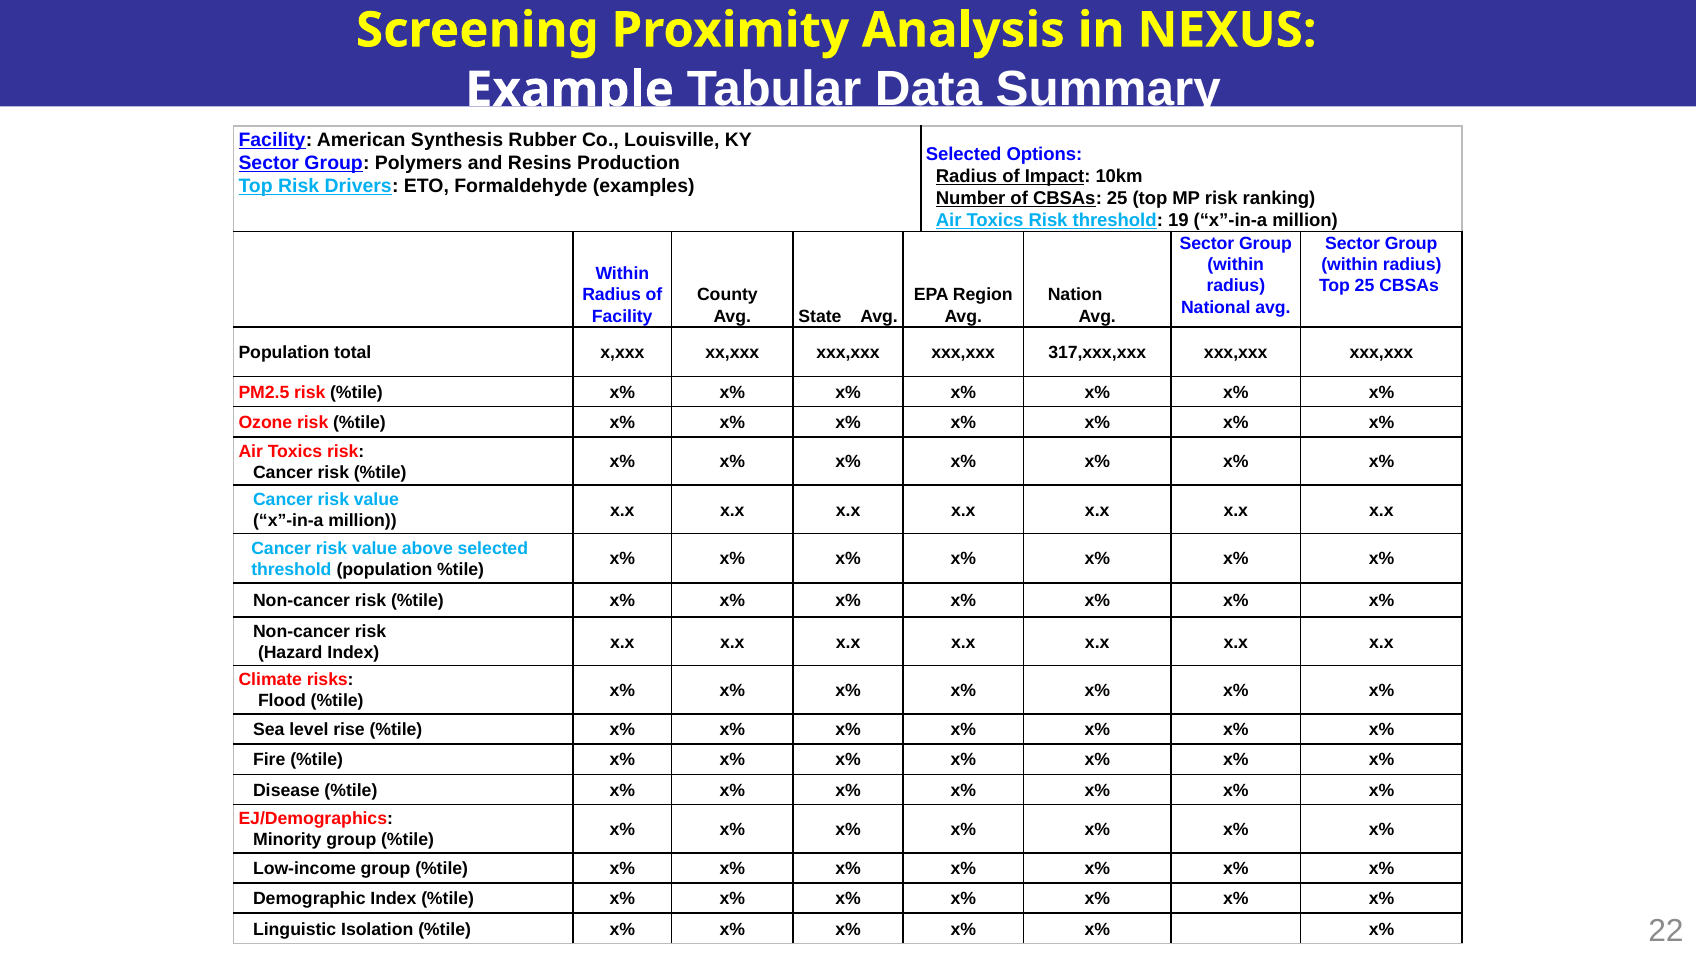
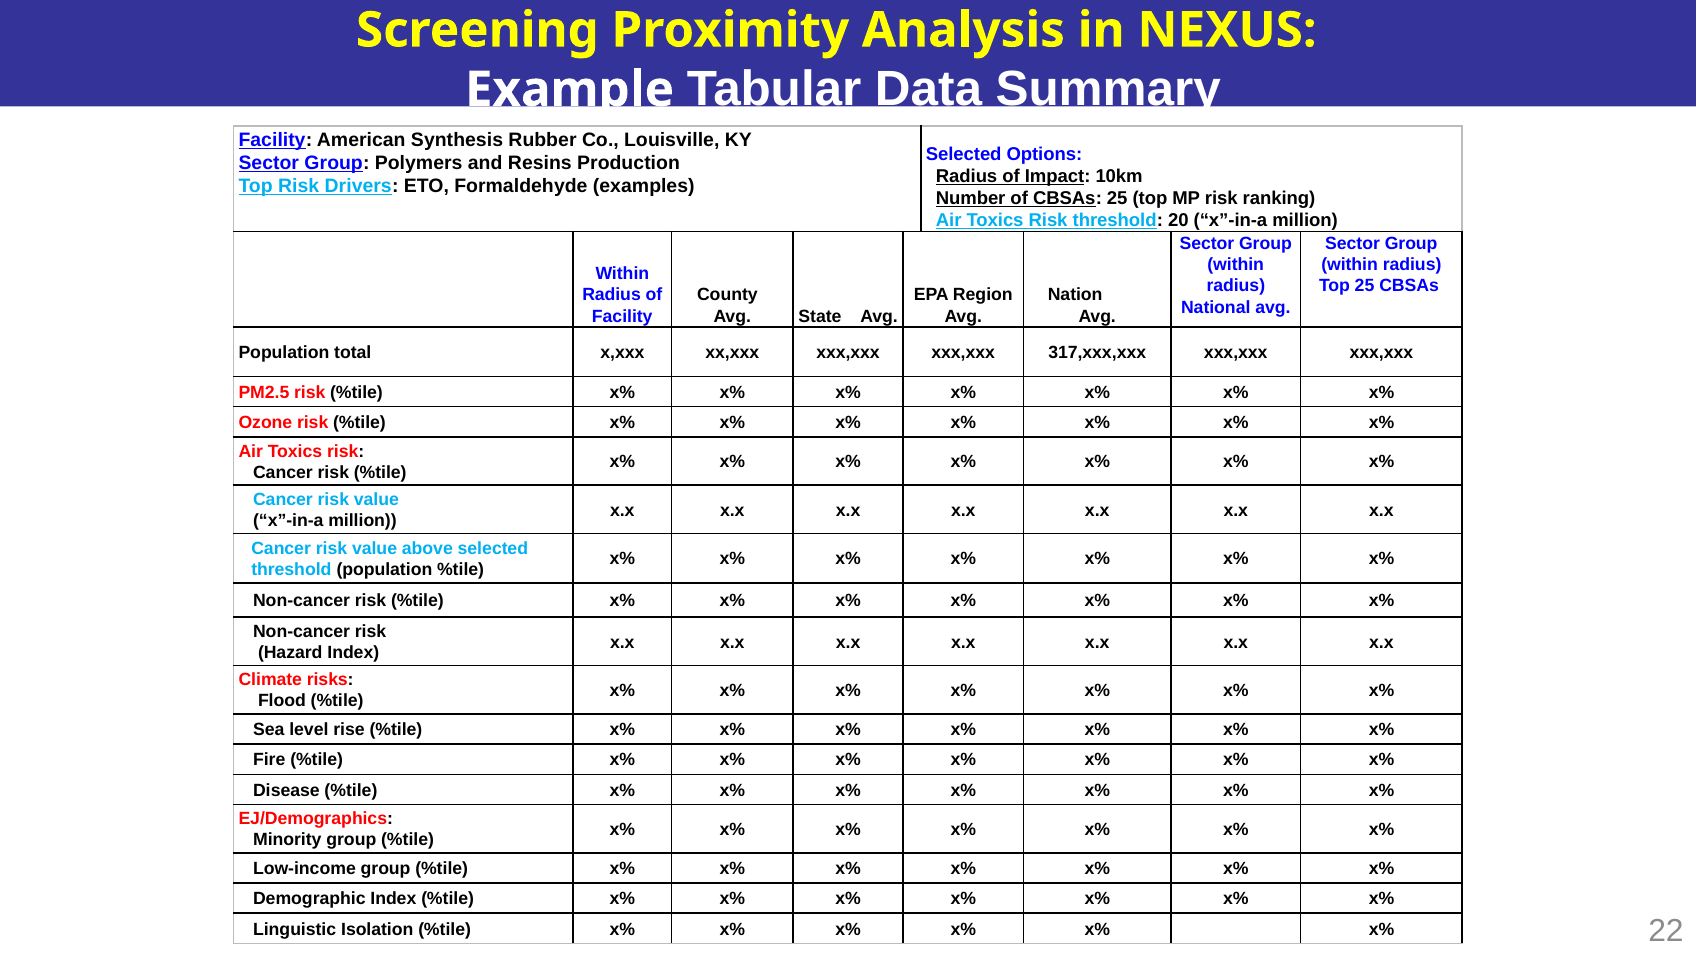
19: 19 -> 20
